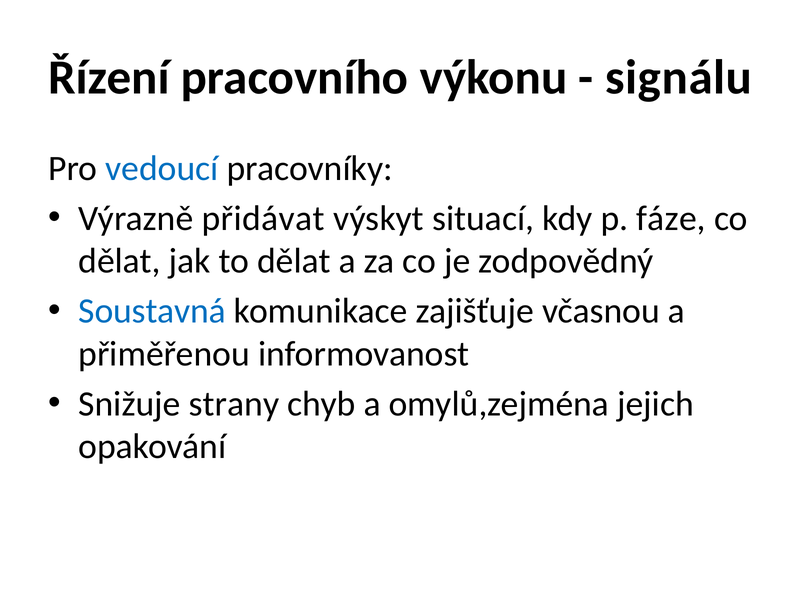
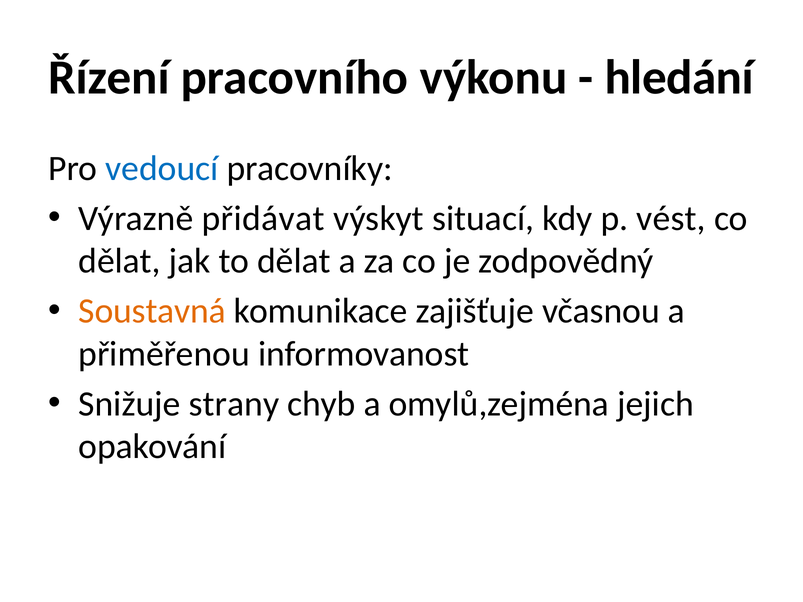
signálu: signálu -> hledání
fáze: fáze -> vést
Soustavná colour: blue -> orange
